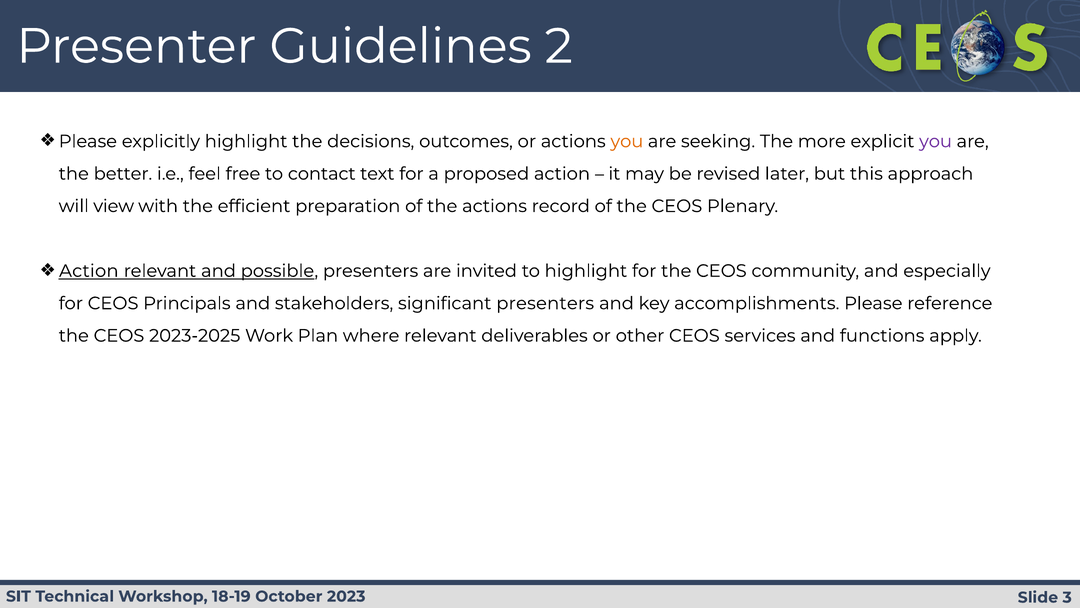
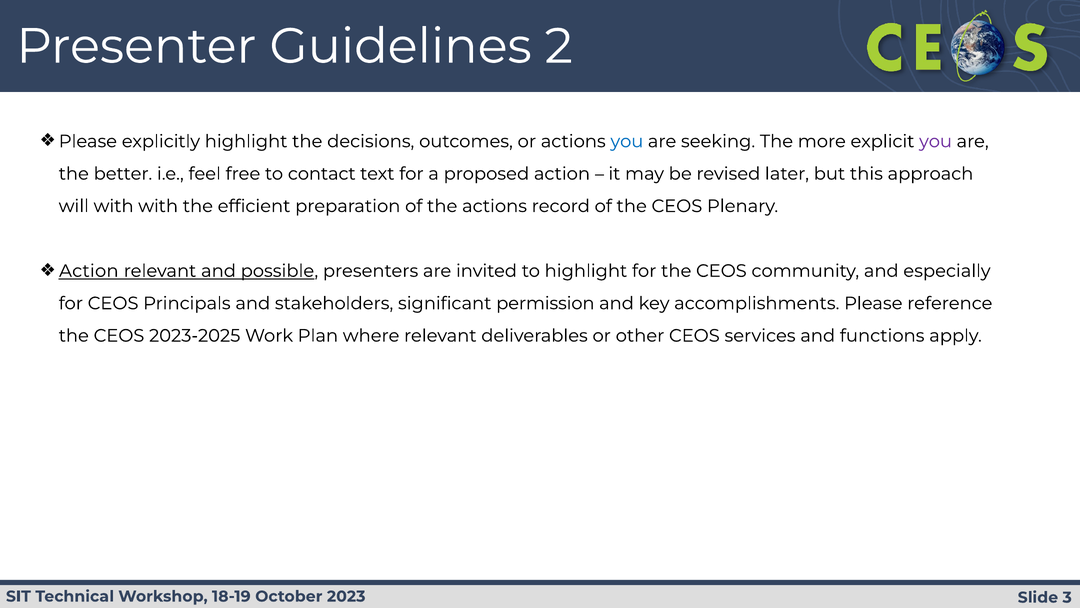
you at (627, 141) colour: orange -> blue
will view: view -> with
significant presenters: presenters -> permission
